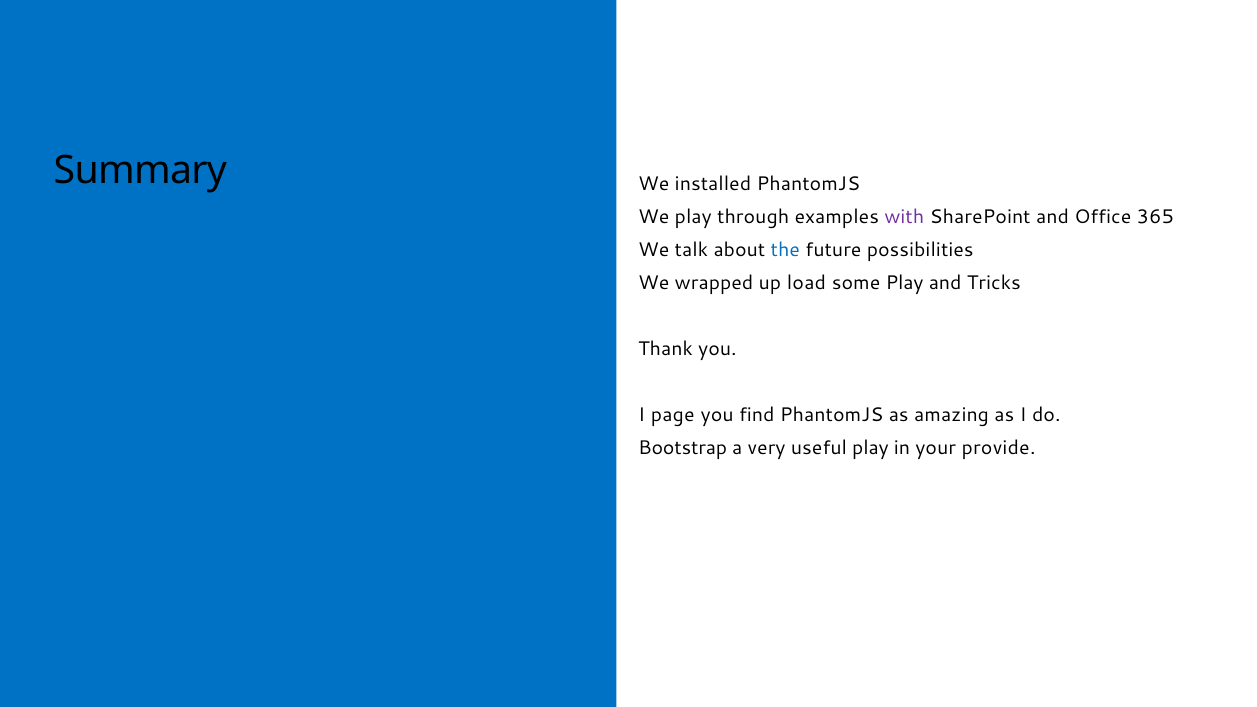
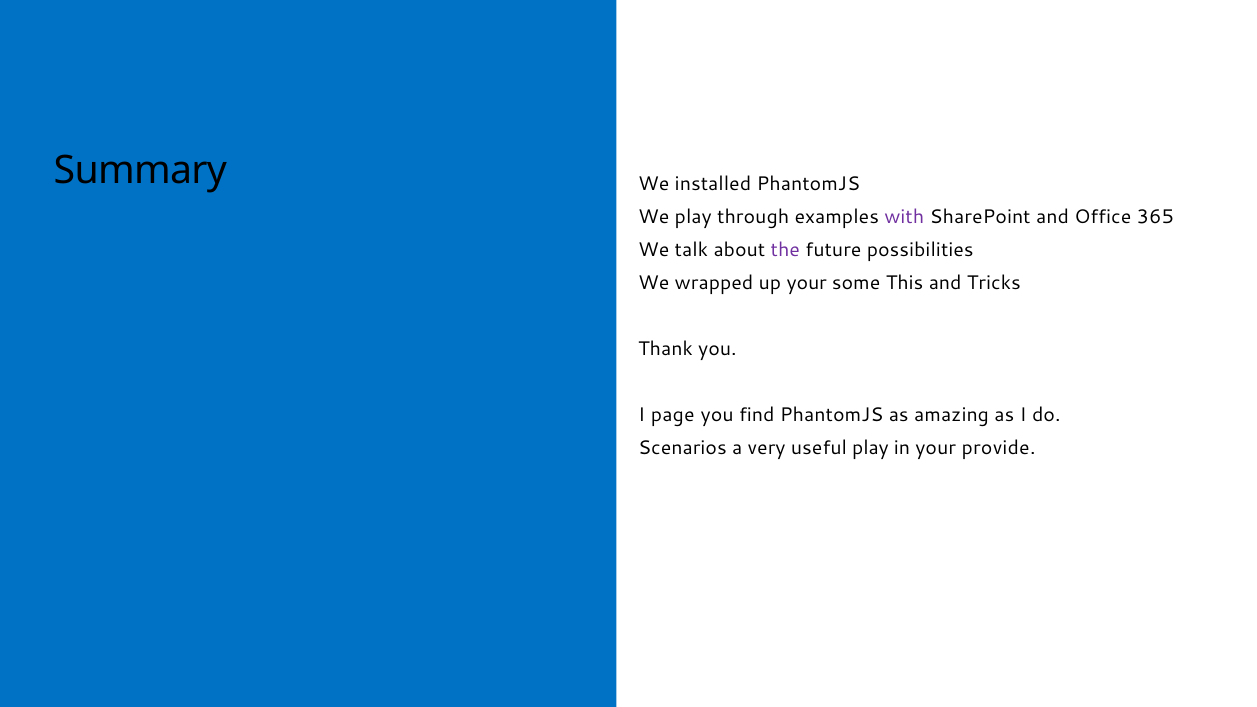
the colour: blue -> purple
up load: load -> your
some Play: Play -> This
Bootstrap: Bootstrap -> Scenarios
